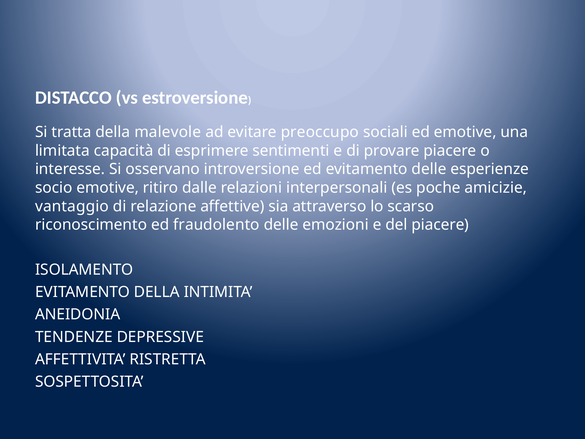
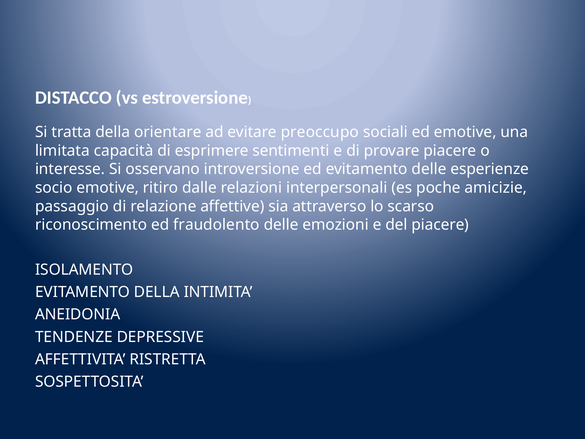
malevole: malevole -> orientare
vantaggio: vantaggio -> passaggio
